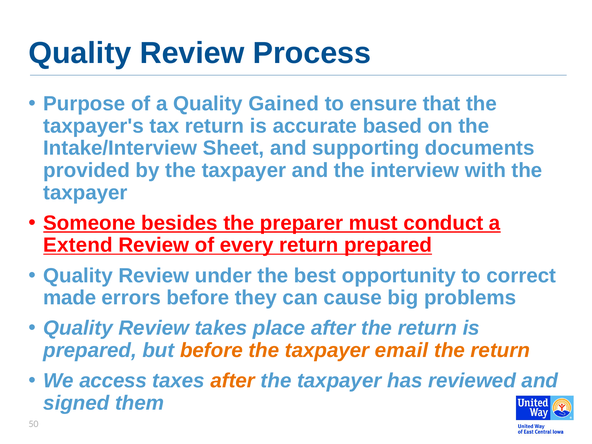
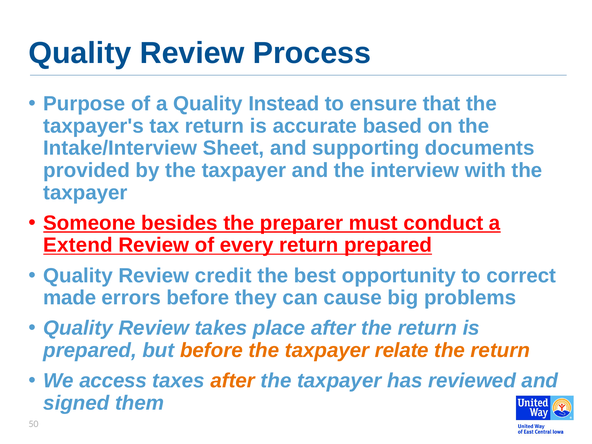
Gained: Gained -> Instead
under: under -> credit
email: email -> relate
